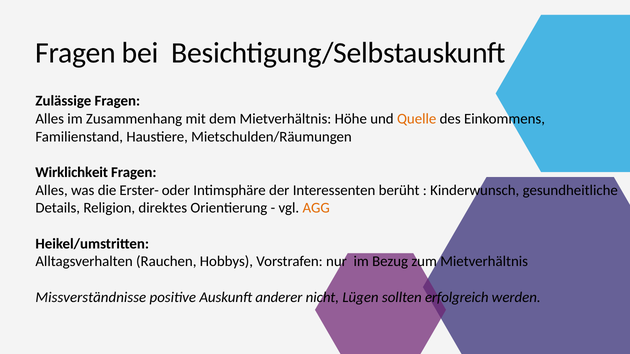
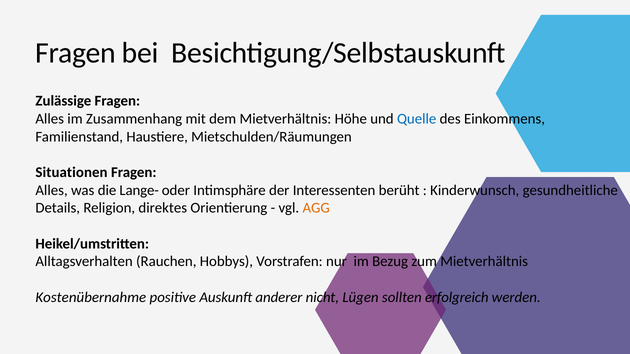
Quelle colour: orange -> blue
Wirklichkeit: Wirklichkeit -> Situationen
Erster-: Erster- -> Lange-
Missverständnisse: Missverständnisse -> Kostenübernahme
